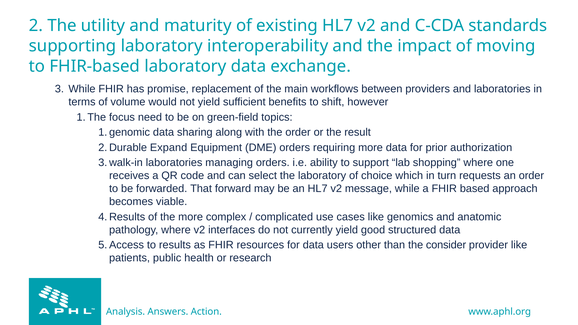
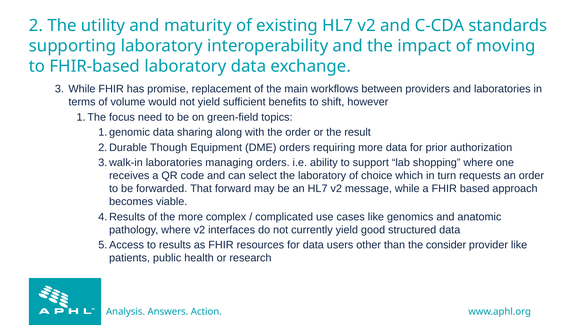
Expand: Expand -> Though
